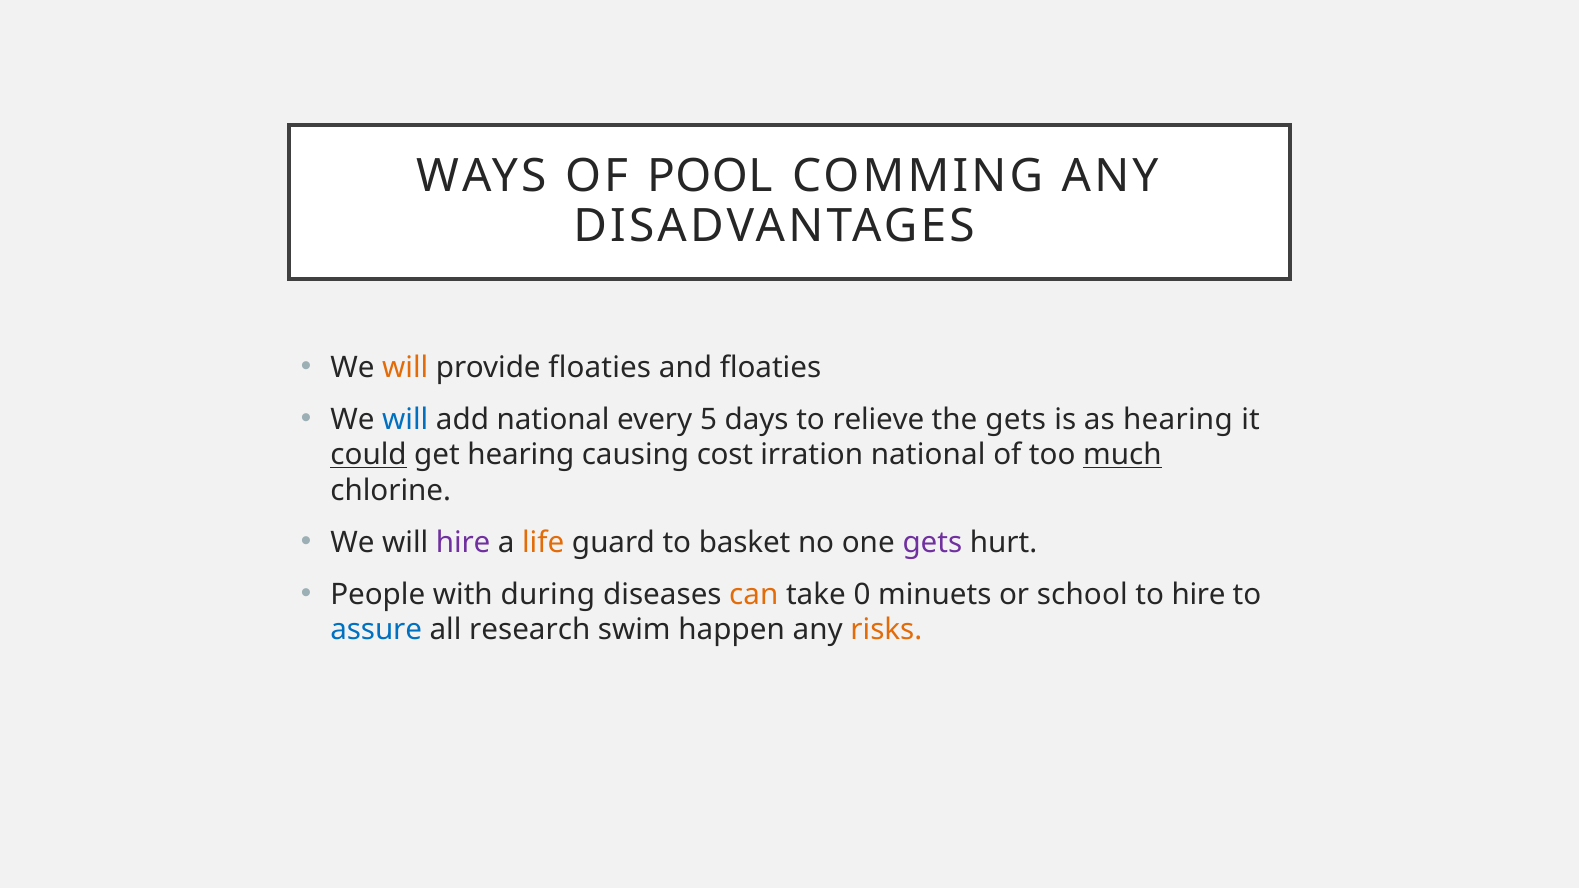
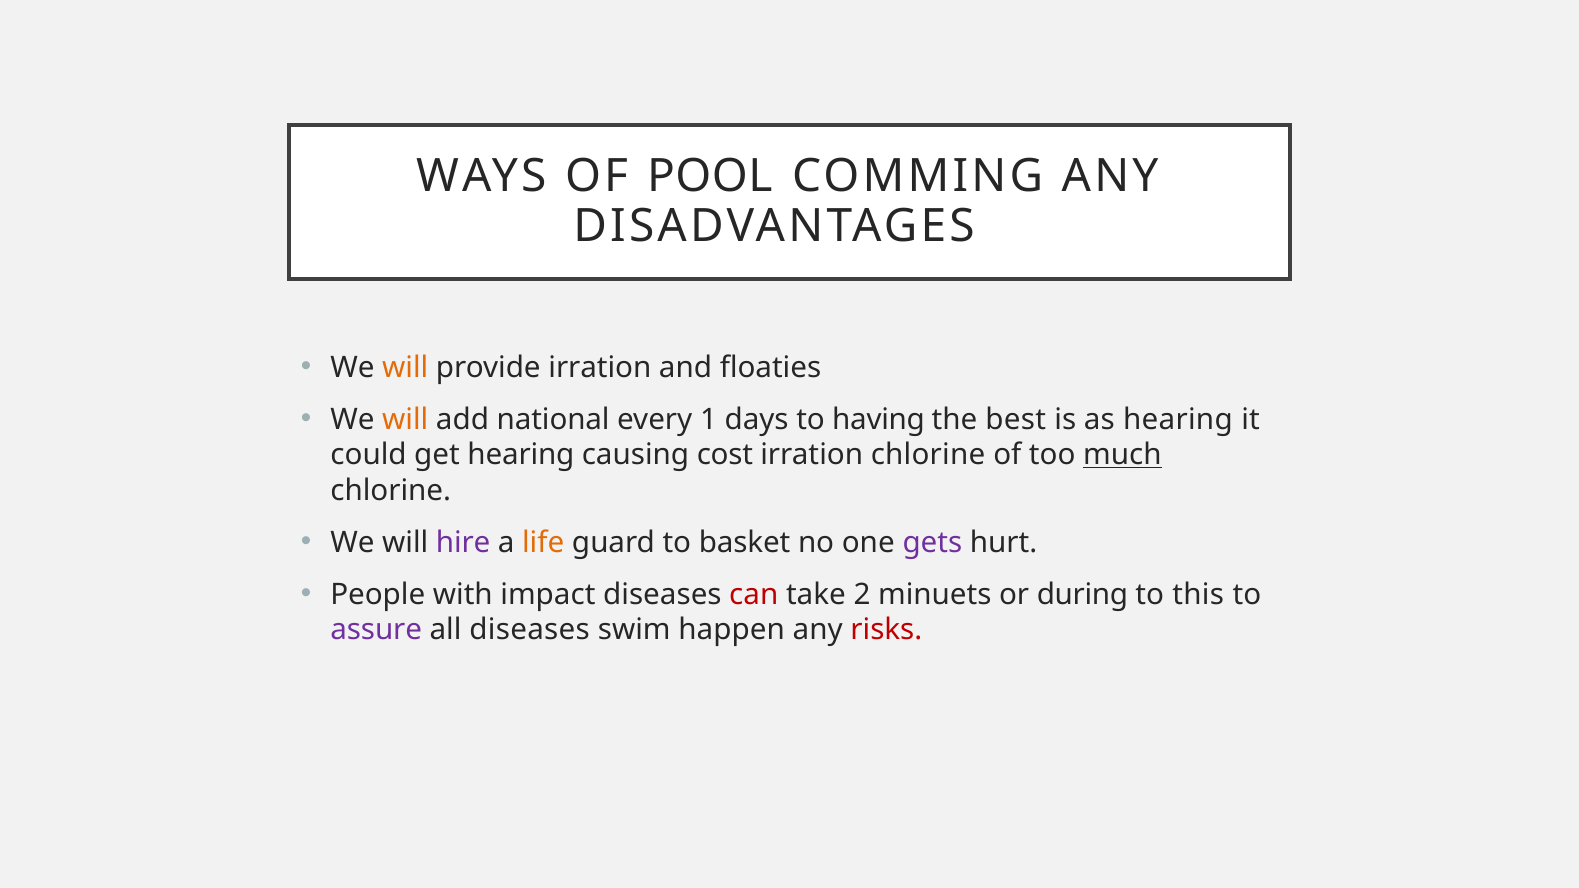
provide floaties: floaties -> irration
will at (405, 419) colour: blue -> orange
5: 5 -> 1
relieve: relieve -> having
the gets: gets -> best
could underline: present -> none
irration national: national -> chlorine
during: during -> impact
can colour: orange -> red
0: 0 -> 2
school: school -> during
to hire: hire -> this
assure colour: blue -> purple
all research: research -> diseases
risks colour: orange -> red
